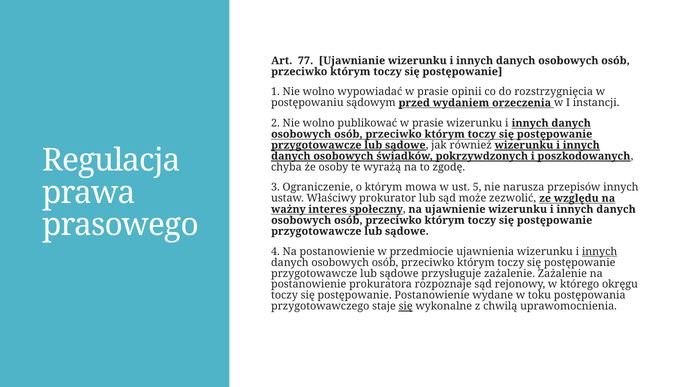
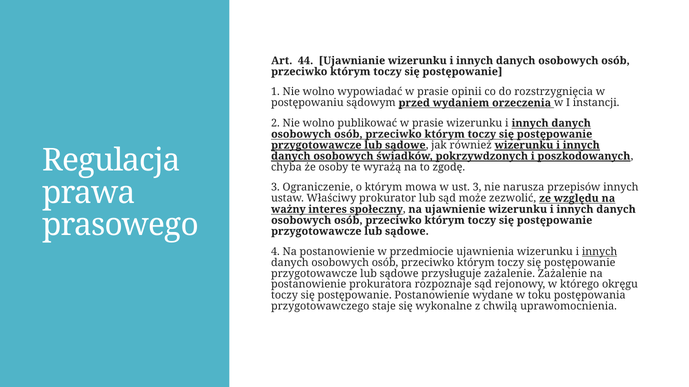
77: 77 -> 44
ust 5: 5 -> 3
się at (406, 307) underline: present -> none
